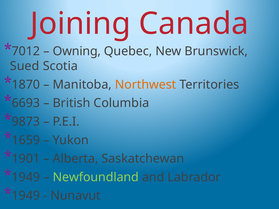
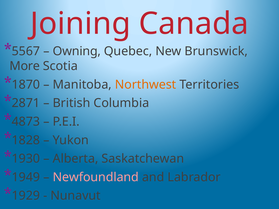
7012: 7012 -> 5567
Sued: Sued -> More
6693: 6693 -> 2871
9873: 9873 -> 4873
1659: 1659 -> 1828
1901: 1901 -> 1930
Newfoundland colour: light green -> pink
1949 at (26, 196): 1949 -> 1929
